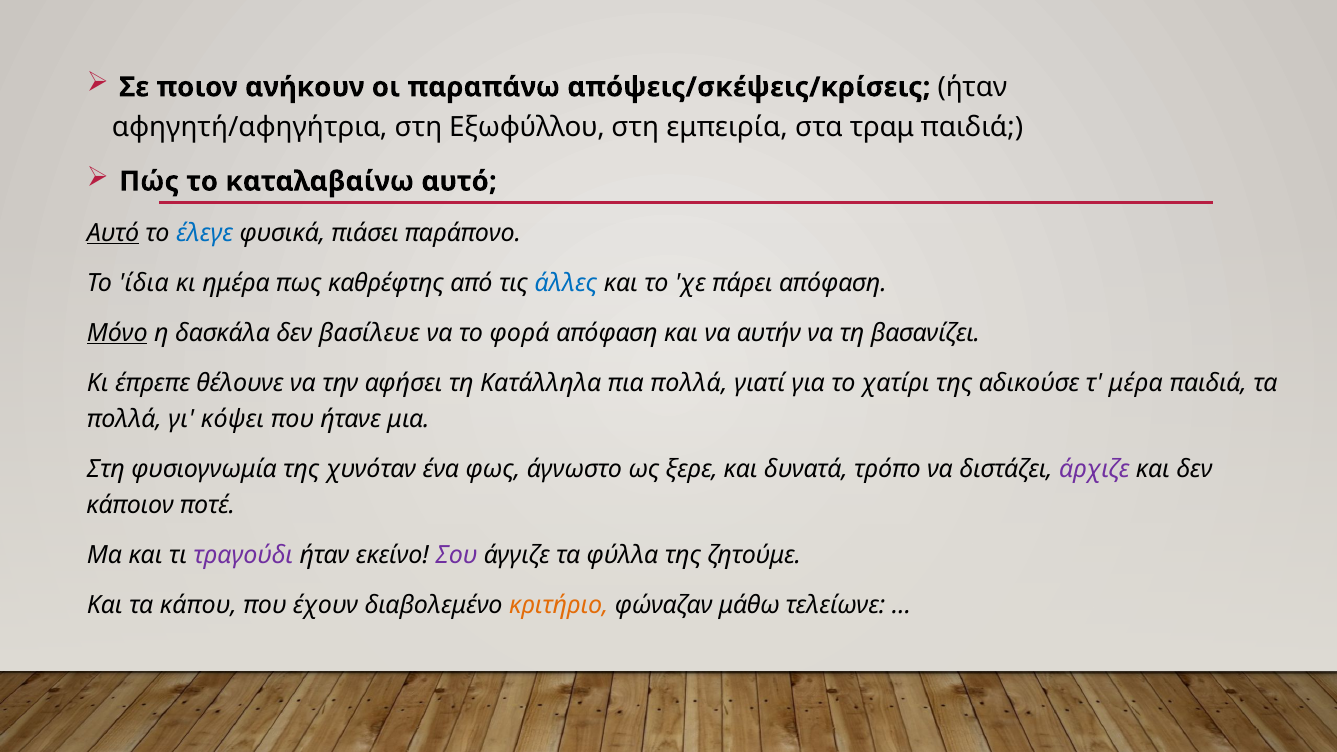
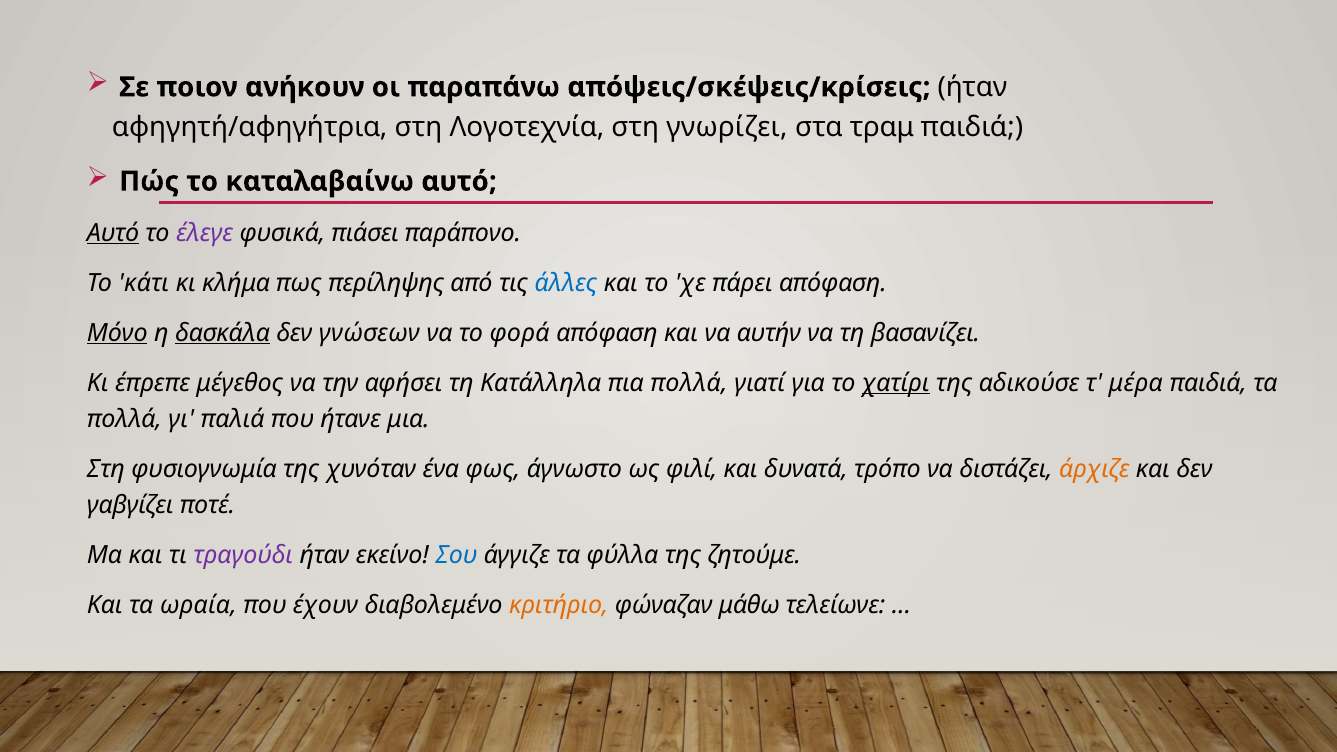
Εξωφύλλου: Εξωφύλλου -> Λογοτεχνία
εμπειρία: εμπειρία -> γνωρίζει
έλεγε colour: blue -> purple
ίδια: ίδια -> κάτι
ημέρα: ημέρα -> κλήμα
καθρέφτης: καθρέφτης -> περίληψης
δασκάλα underline: none -> present
βασίλευε: βασίλευε -> γνώσεων
θέλουνε: θέλουνε -> μέγεθος
χατίρι underline: none -> present
κόψει: κόψει -> παλιά
ξερε: ξερε -> φιλί
άρχιζε colour: purple -> orange
κάποιον: κάποιον -> γαβγίζει
Σου colour: purple -> blue
κάπου: κάπου -> ωραία
